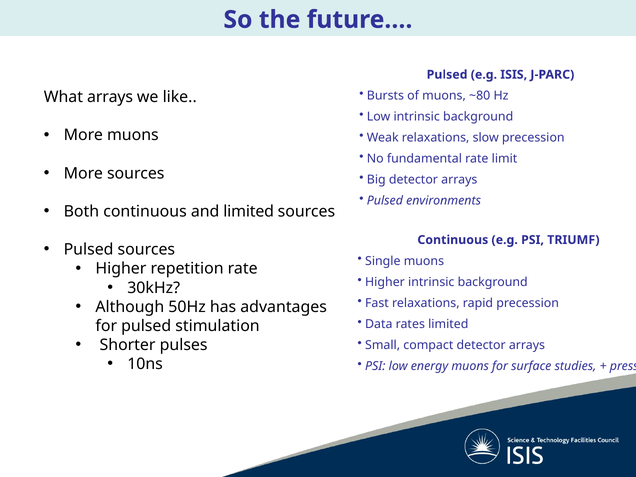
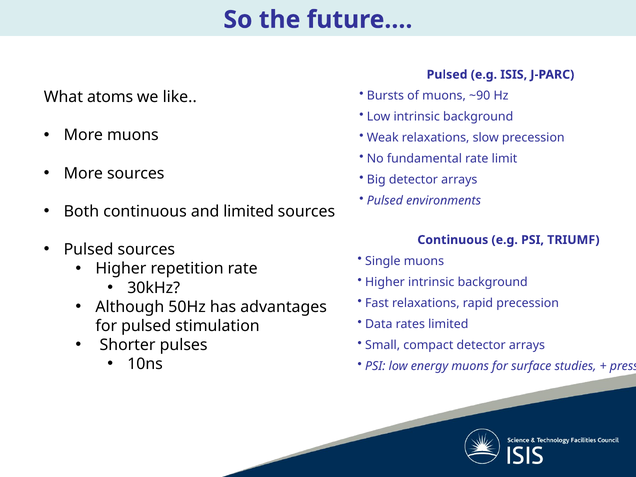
~80: ~80 -> ~90
What arrays: arrays -> atoms
